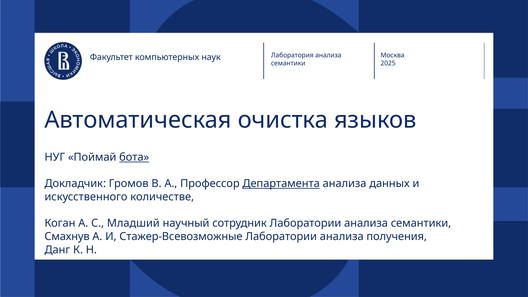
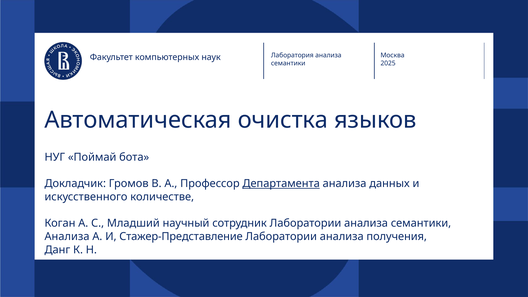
бота underline: present -> none
Смахнув at (67, 237): Смахнув -> Анализа
Стажер-Всевозможные: Стажер-Всевозможные -> Стажер-Представление
